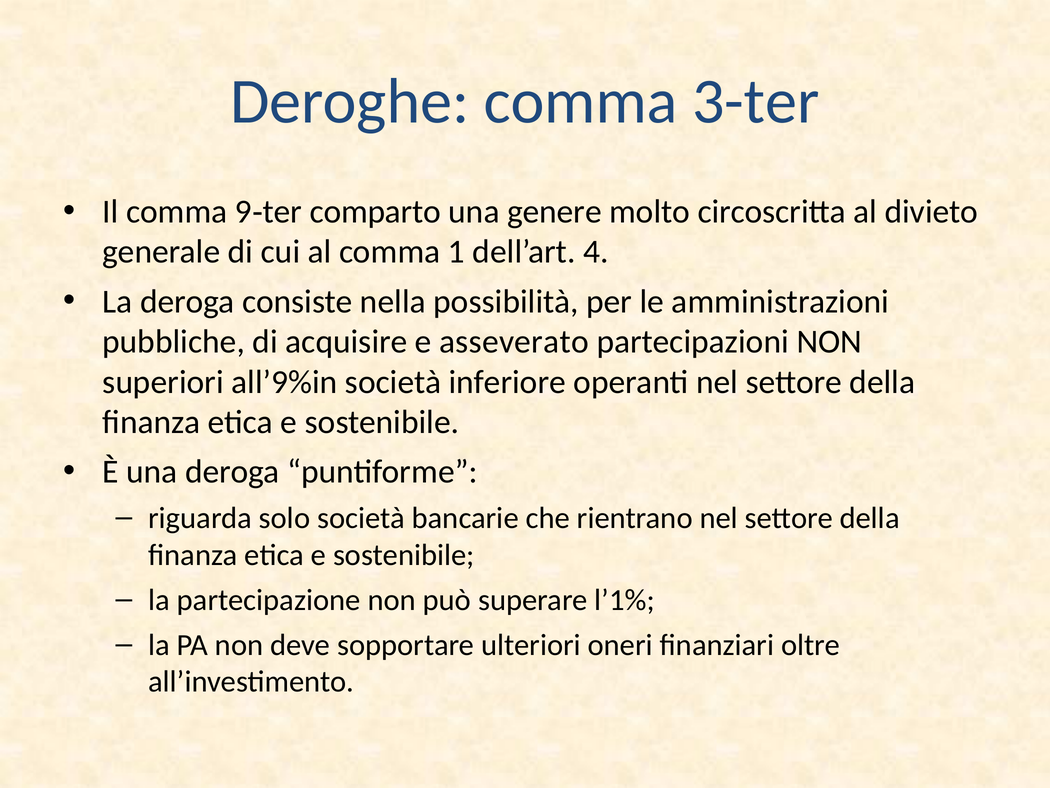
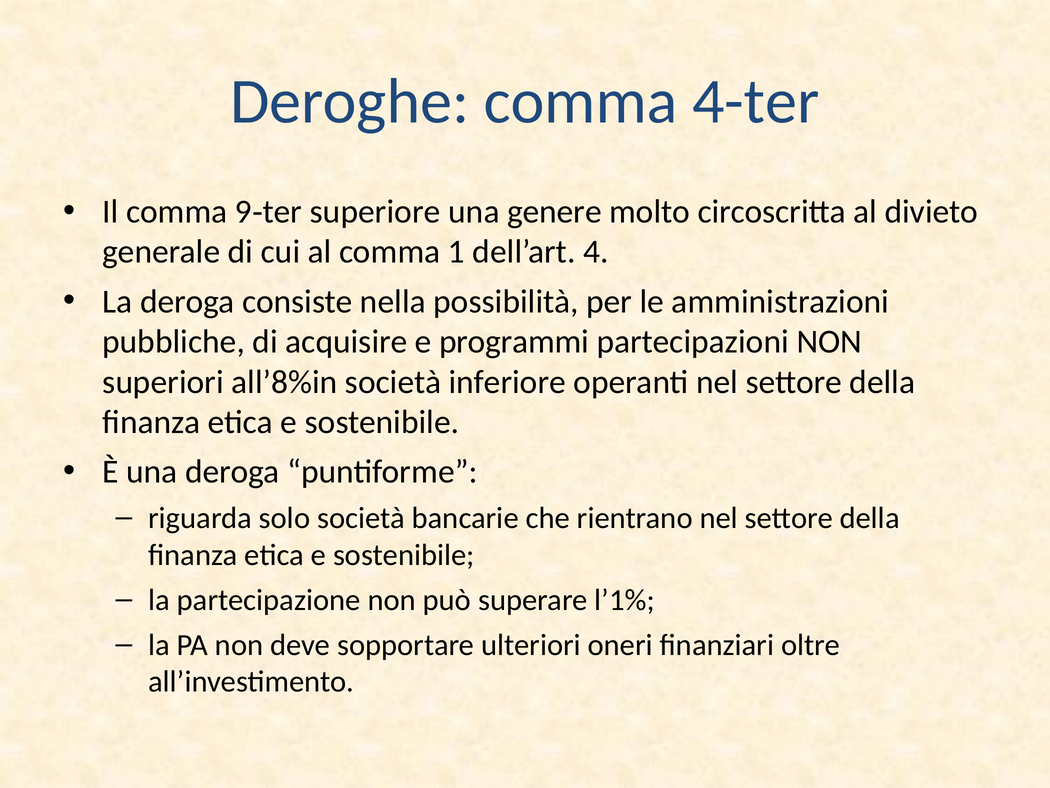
3-ter: 3-ter -> 4-ter
comparto: comparto -> superiore
asseverato: asseverato -> programmi
all’9%in: all’9%in -> all’8%in
